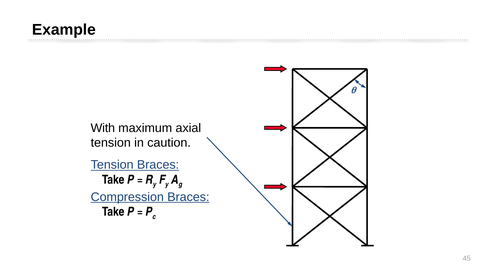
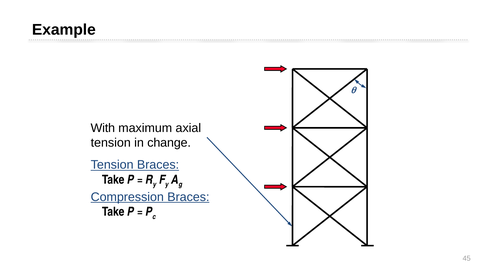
caution: caution -> change
